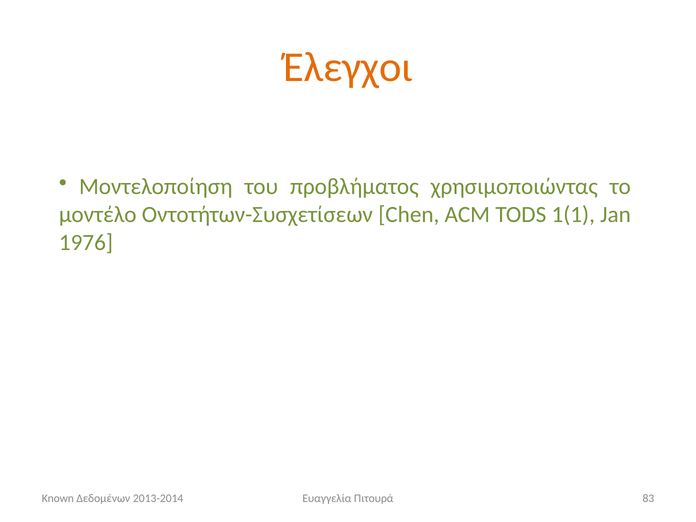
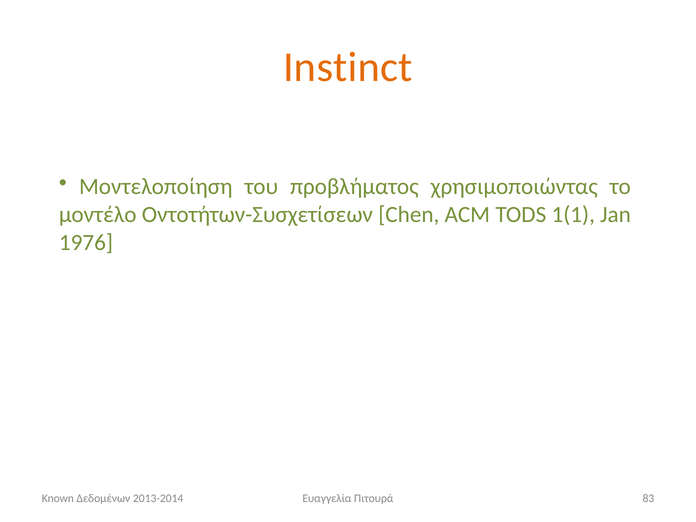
Έλεγχοι: Έλεγχοι -> Instinct
